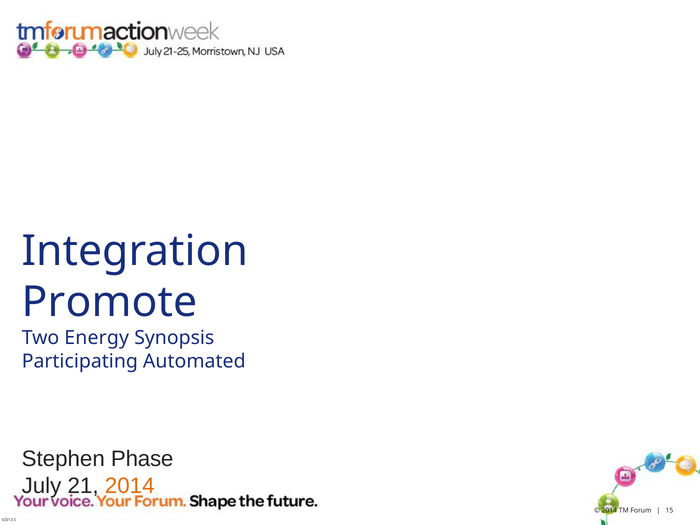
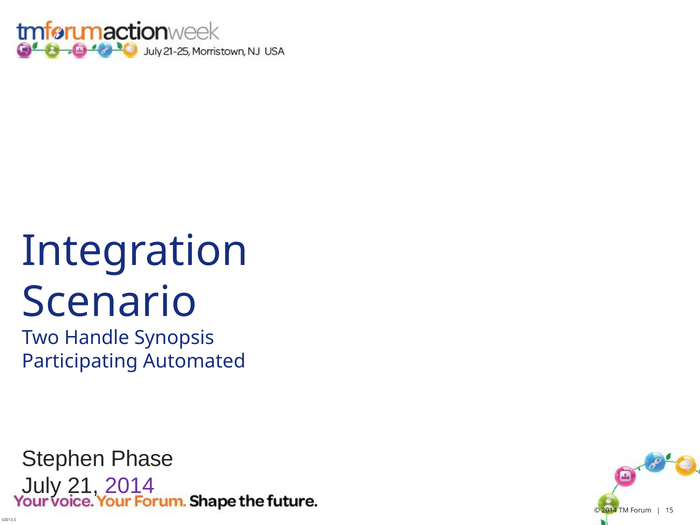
Promote: Promote -> Scenario
Energy: Energy -> Handle
2014 at (130, 486) colour: orange -> purple
